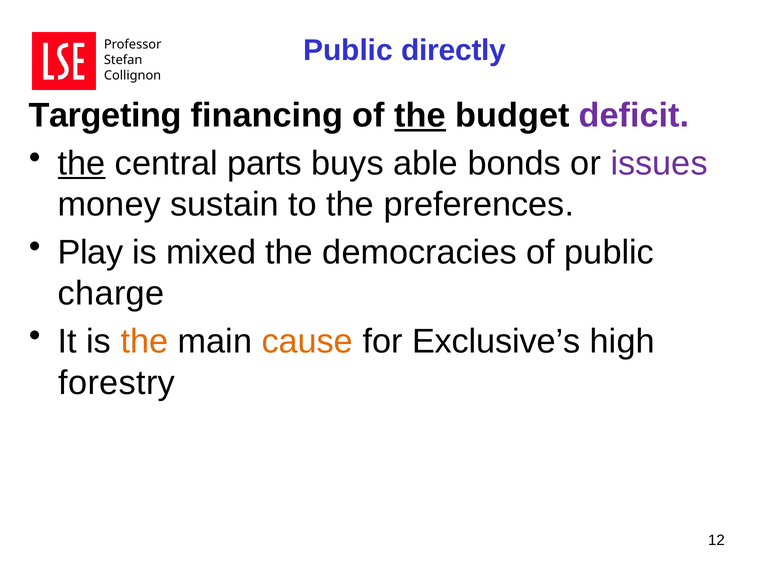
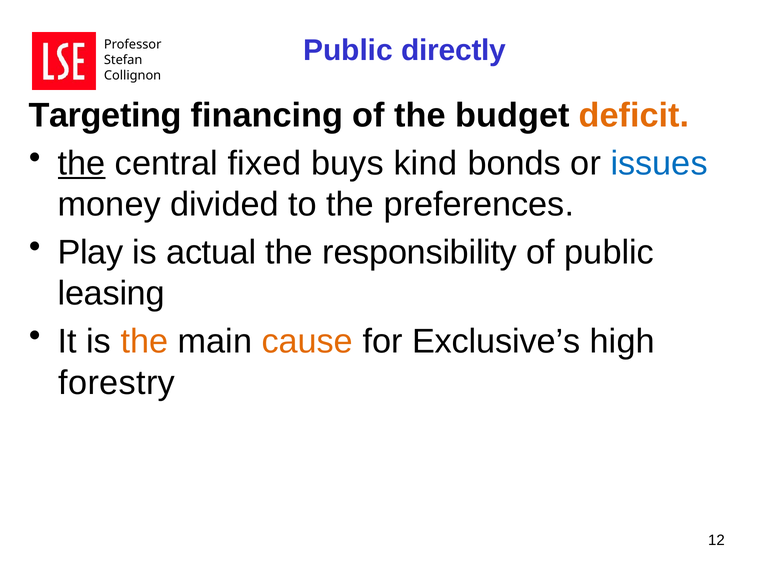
the at (420, 116) underline: present -> none
deficit colour: purple -> orange
parts: parts -> fixed
able: able -> kind
issues colour: purple -> blue
sustain: sustain -> divided
mixed: mixed -> actual
democracies: democracies -> responsibility
charge: charge -> leasing
